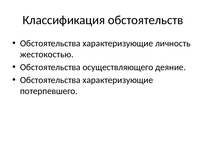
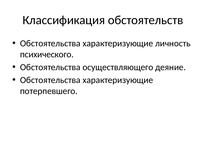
жестокостью: жестокостью -> психического
